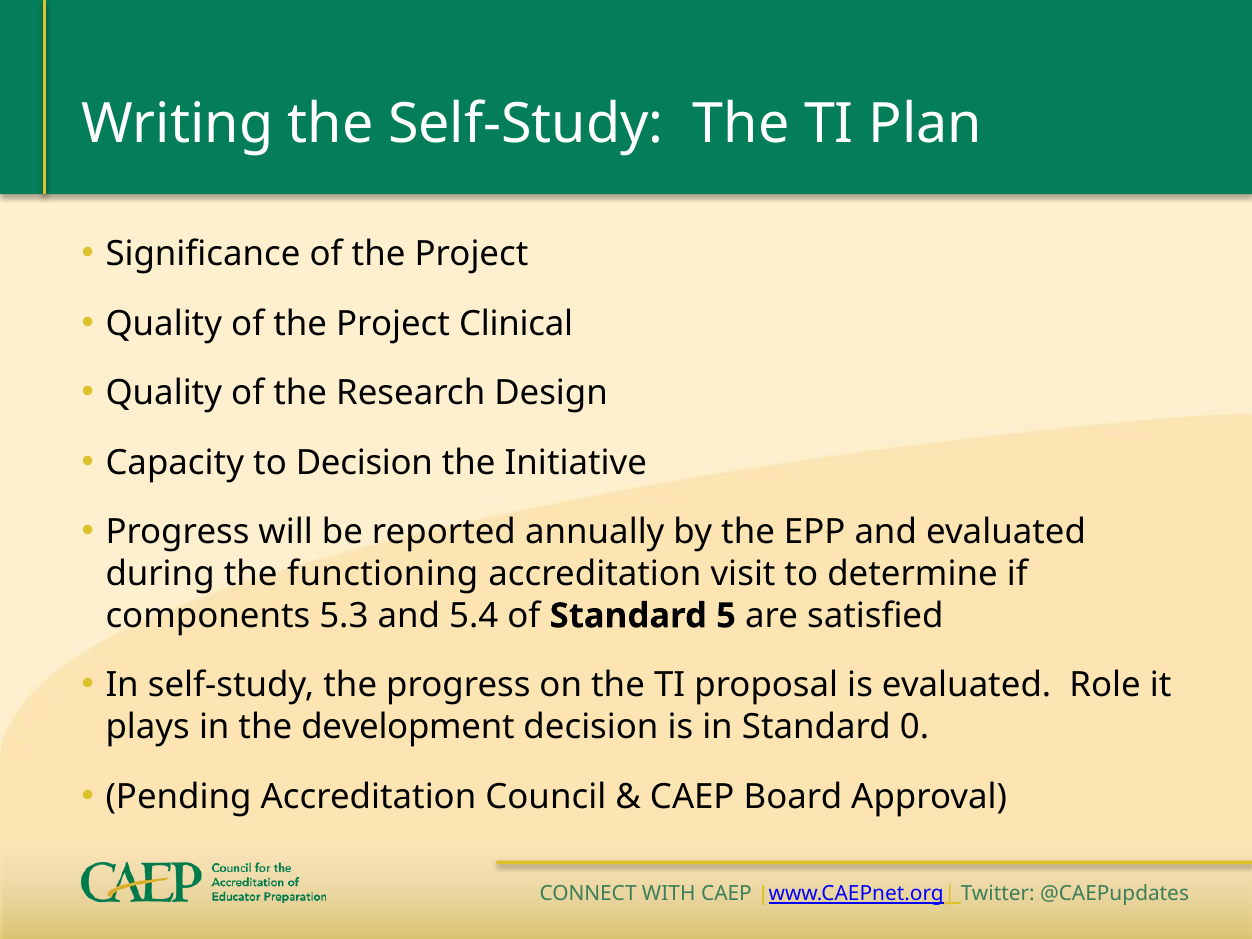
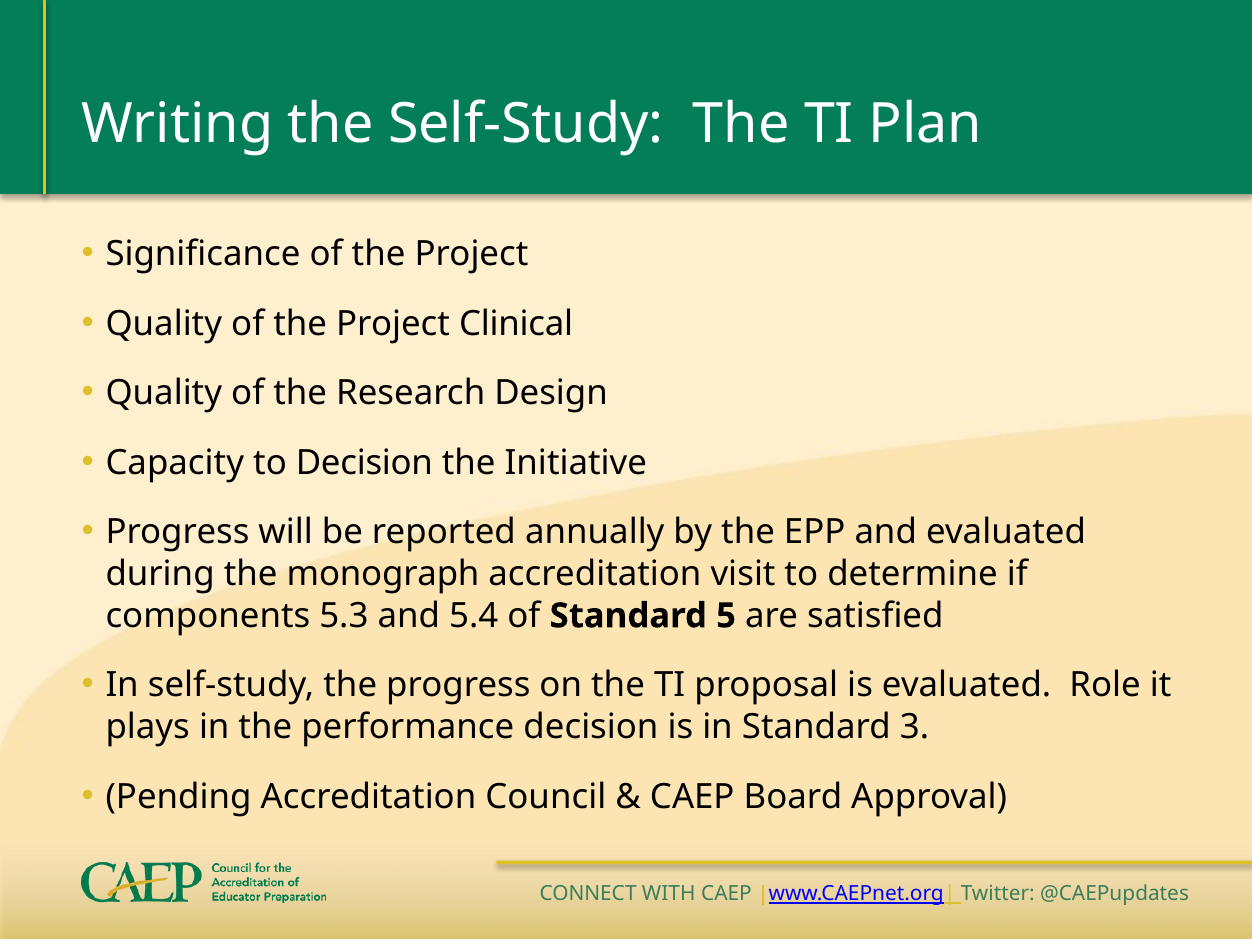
functioning: functioning -> monograph
development: development -> performance
0: 0 -> 3
